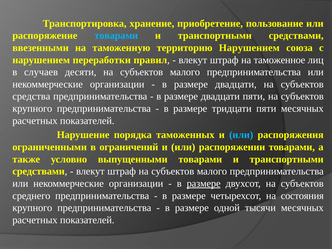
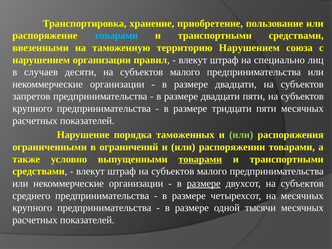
нарушением переработки: переработки -> организации
таможенное: таможенное -> специально
средства: средства -> запретов
или at (241, 135) colour: light blue -> light green
товарами at (200, 159) underline: none -> present
на состояния: состояния -> месячных
